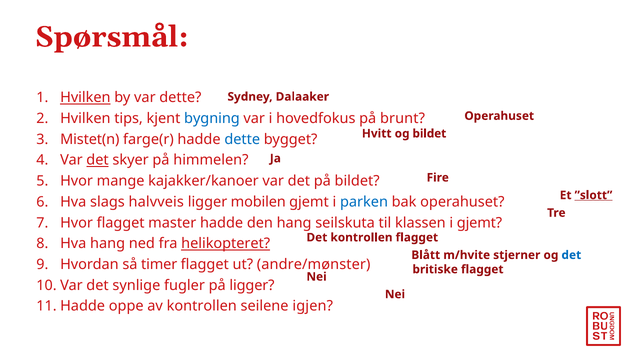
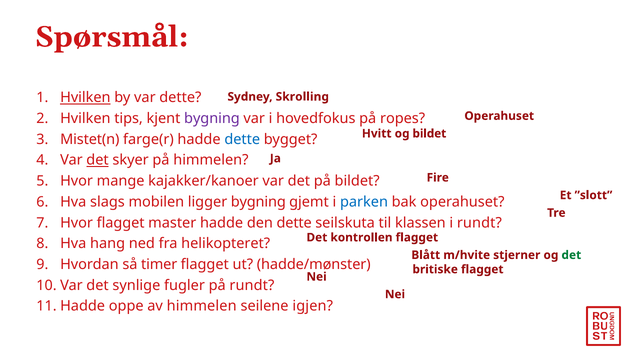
Dalaaker: Dalaaker -> Skrolling
bygning at (212, 118) colour: blue -> purple
brunt: brunt -> ropes
”slott underline: present -> none
halvveis: halvveis -> mobilen
ligger mobilen: mobilen -> bygning
den hang: hang -> dette
i gjemt: gjemt -> rundt
helikopteret underline: present -> none
det at (571, 255) colour: blue -> green
andre/mønster: andre/mønster -> hadde/mønster
på ligger: ligger -> rundt
av kontrollen: kontrollen -> himmelen
